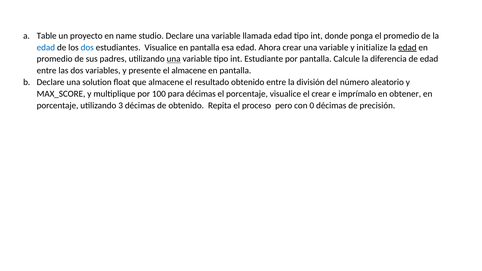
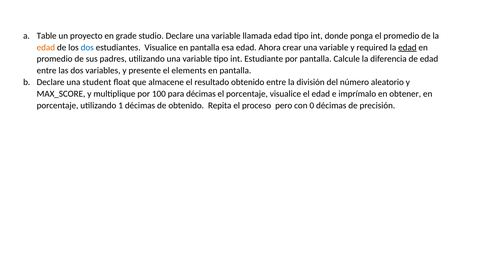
name: name -> grade
edad at (46, 47) colour: blue -> orange
initialize: initialize -> required
una at (174, 59) underline: present -> none
el almacene: almacene -> elements
solution: solution -> student
el crear: crear -> edad
3: 3 -> 1
